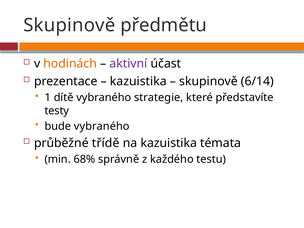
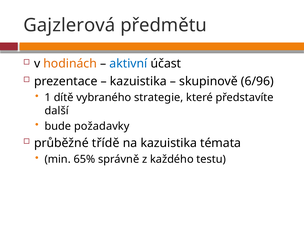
Skupinově at (69, 25): Skupinově -> Gajzlerová
aktivní colour: purple -> blue
6/14: 6/14 -> 6/96
testy: testy -> další
bude vybraného: vybraného -> požadavky
68%: 68% -> 65%
